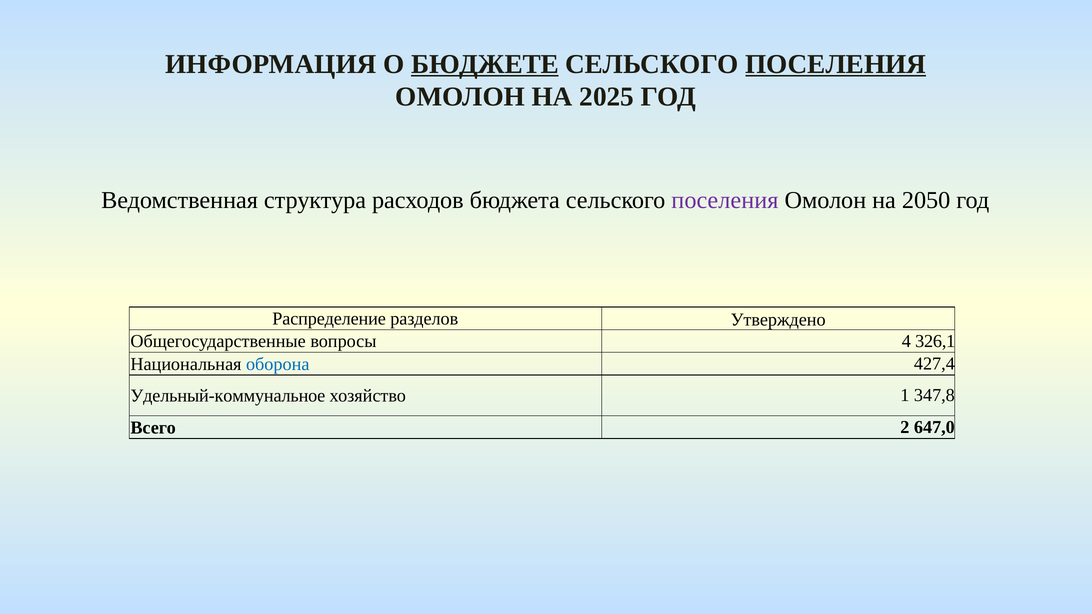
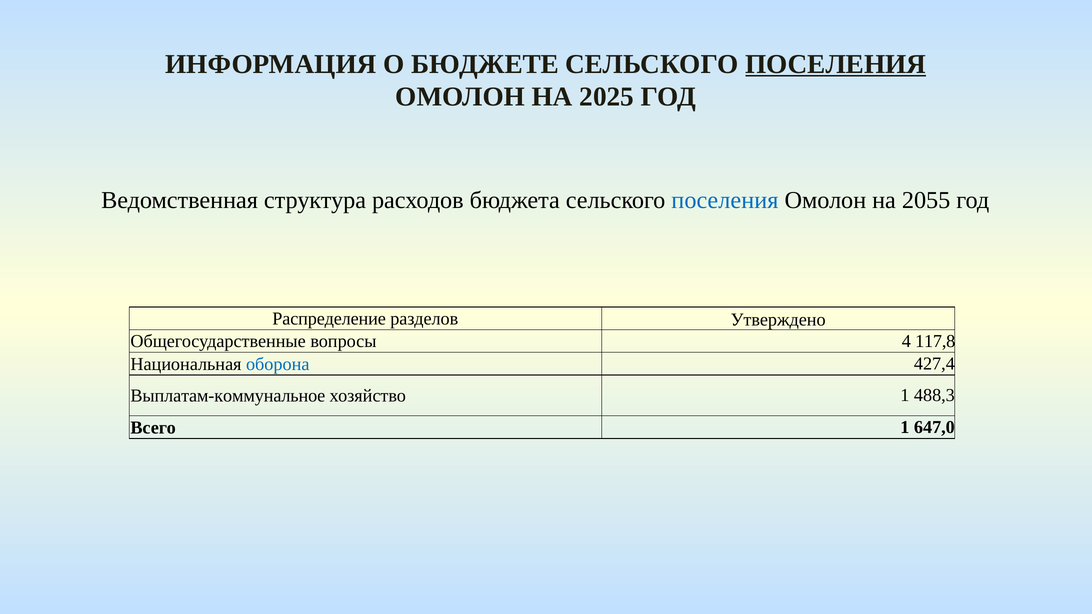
БЮДЖЕТЕ underline: present -> none
поселения at (725, 200) colour: purple -> blue
2050: 2050 -> 2055
326,1: 326,1 -> 117,8
Удельный-коммунальное: Удельный-коммунальное -> Выплатам-коммунальное
347,8: 347,8 -> 488,3
Всего 2: 2 -> 1
